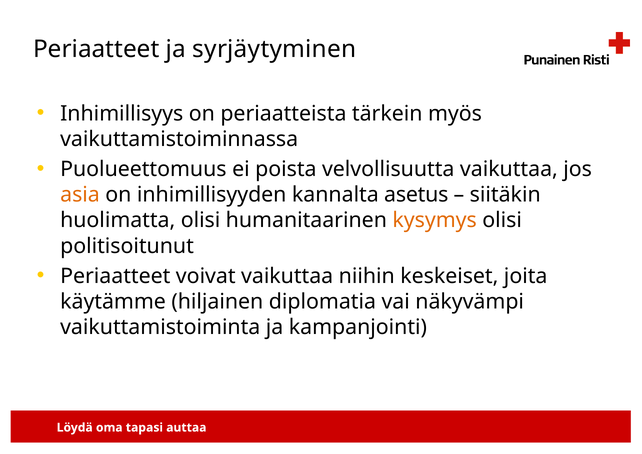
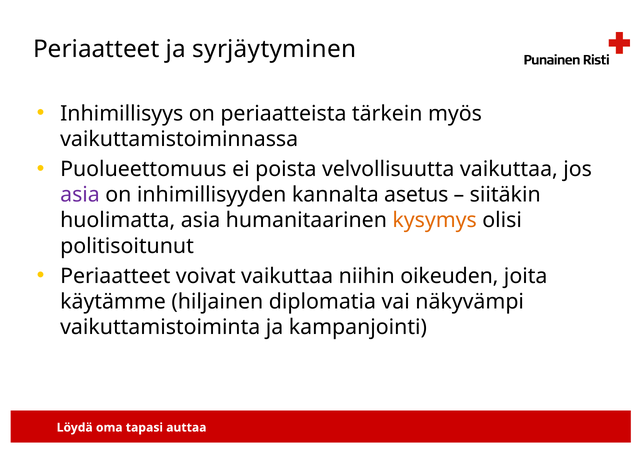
asia at (80, 195) colour: orange -> purple
huolimatta olisi: olisi -> asia
keskeiset: keskeiset -> oikeuden
